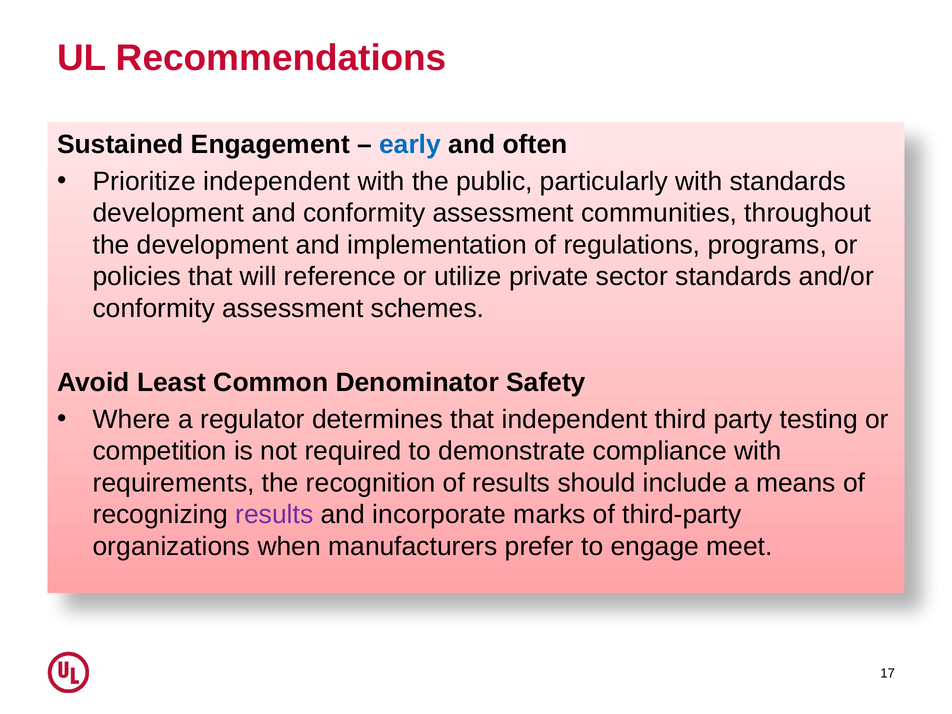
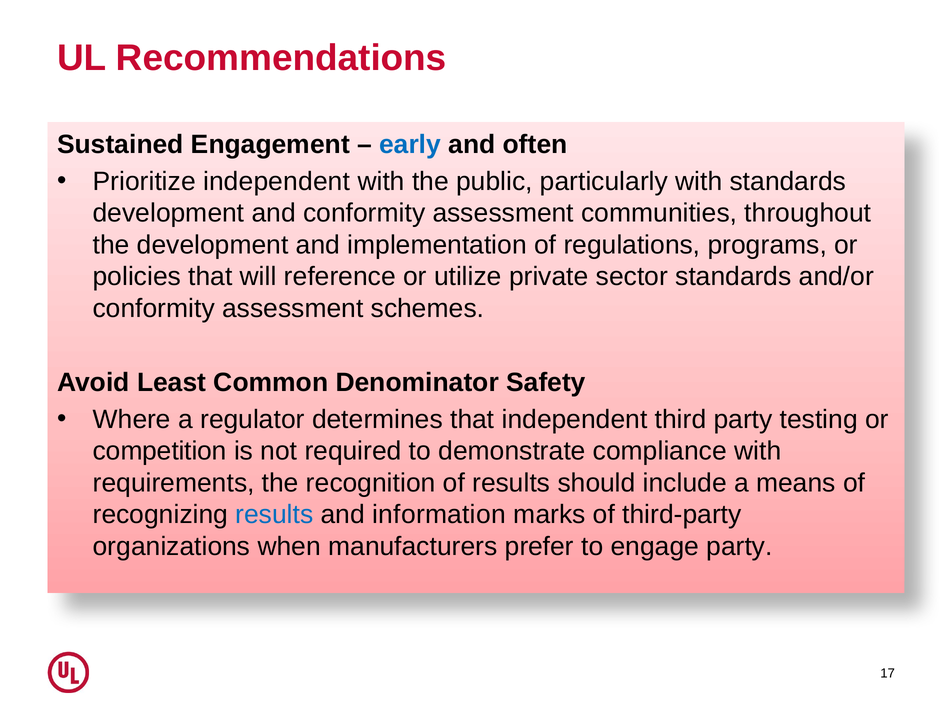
results at (274, 515) colour: purple -> blue
incorporate: incorporate -> information
engage meet: meet -> party
